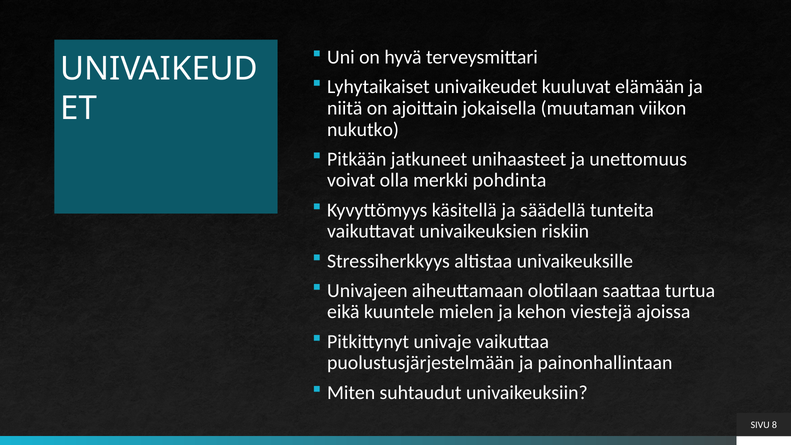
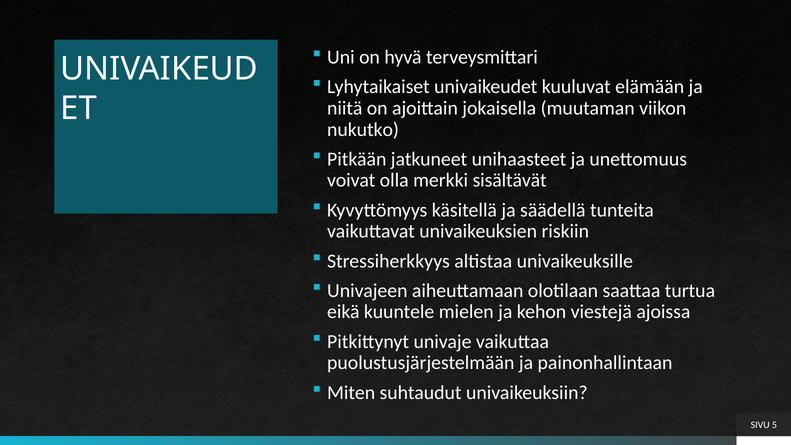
pohdinta: pohdinta -> sisältävät
8: 8 -> 5
